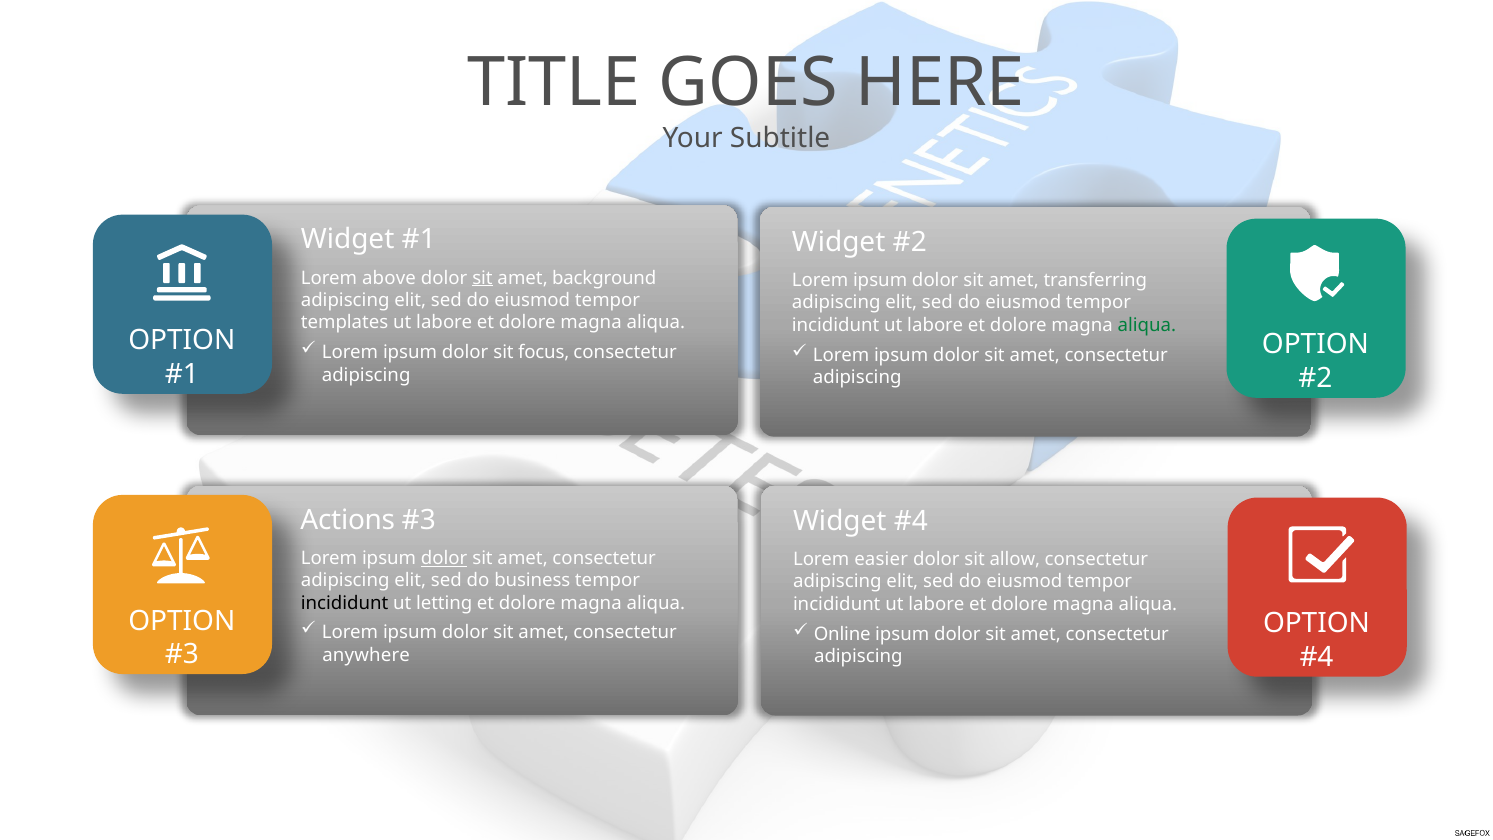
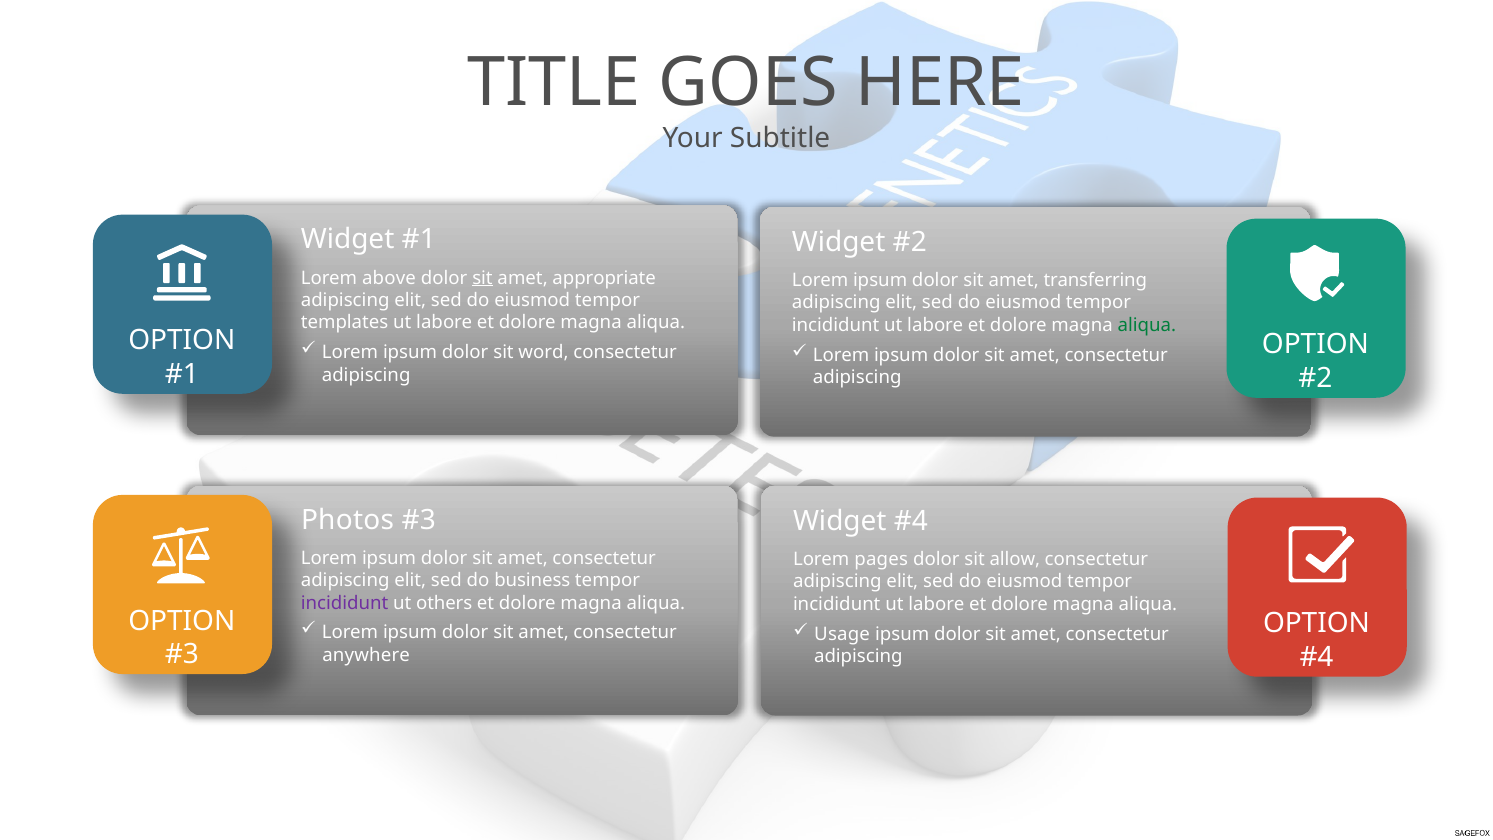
background: background -> appropriate
focus: focus -> word
Actions: Actions -> Photos
dolor at (444, 558) underline: present -> none
easier: easier -> pages
incididunt at (345, 603) colour: black -> purple
letting: letting -> others
Online: Online -> Usage
